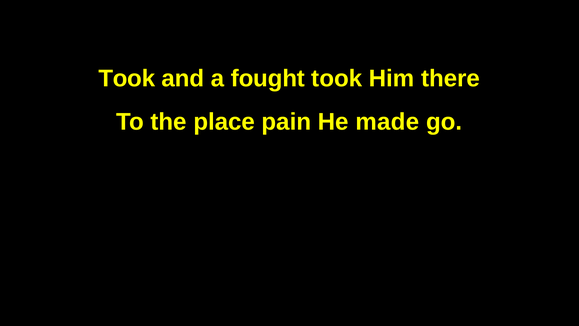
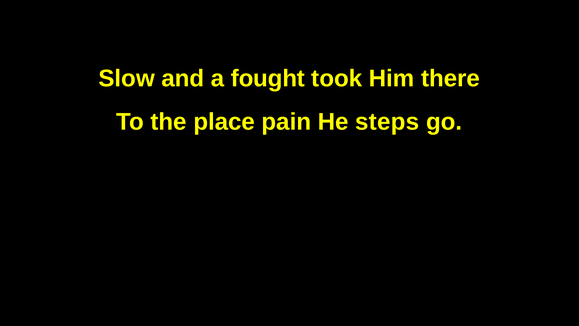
Took at (127, 78): Took -> Slow
made: made -> steps
